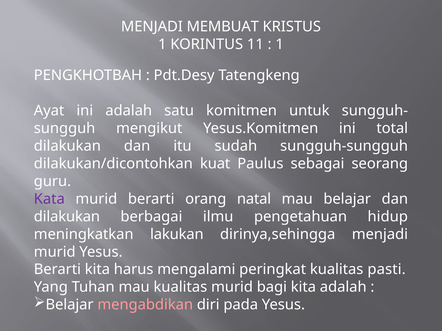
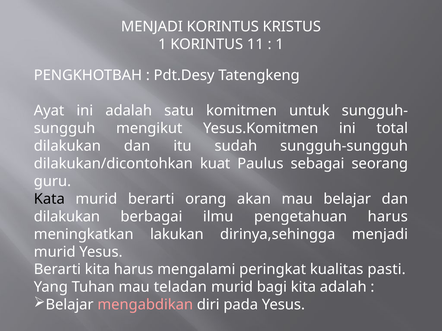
MENJADI MEMBUAT: MEMBUAT -> KORINTUS
Kata colour: purple -> black
natal: natal -> akan
pengetahuan hidup: hidup -> harus
mau kualitas: kualitas -> teladan
